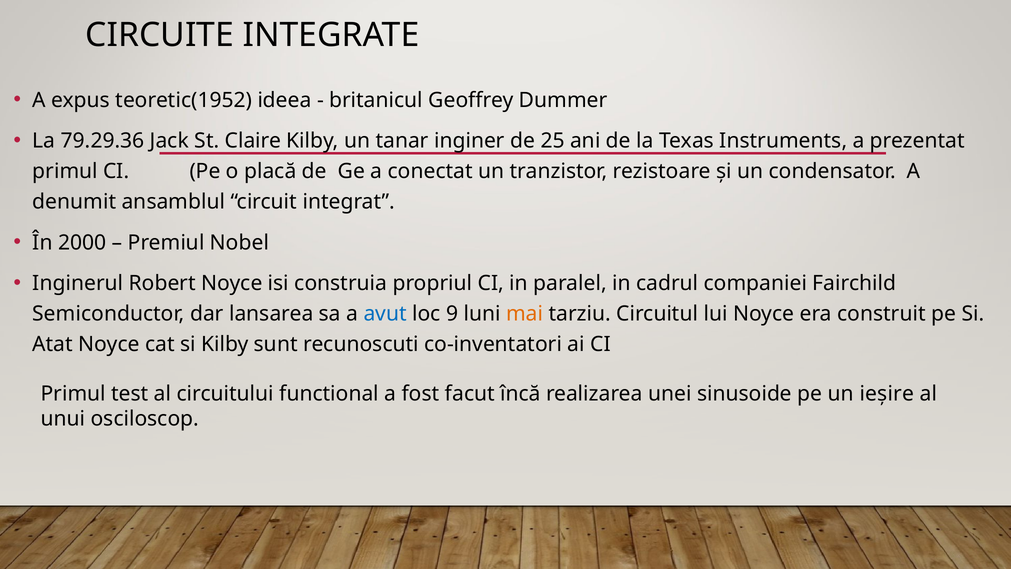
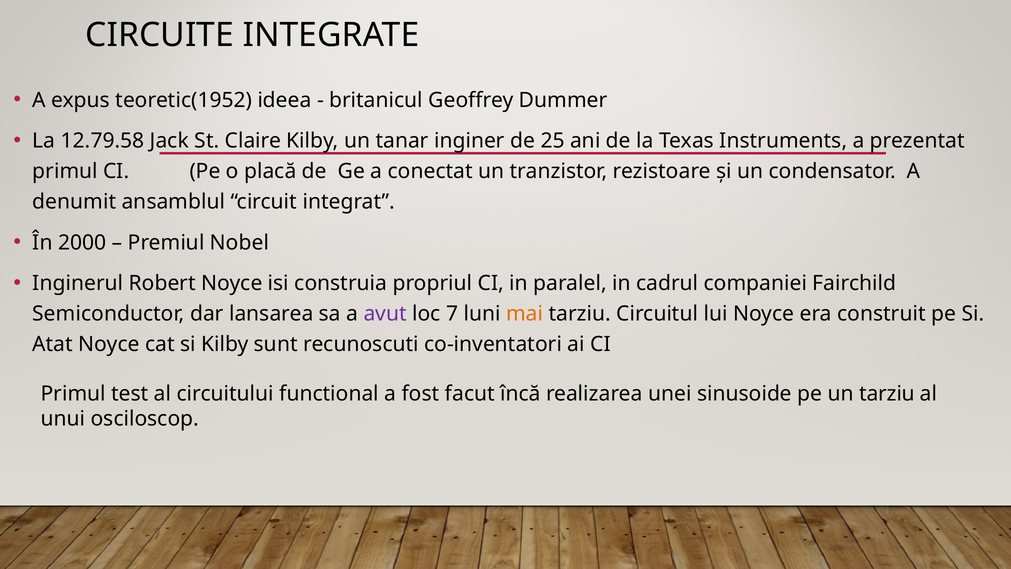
79.29.36: 79.29.36 -> 12.79.58
avut colour: blue -> purple
9: 9 -> 7
un ieșire: ieșire -> tarziu
